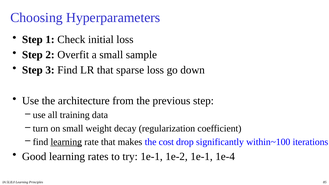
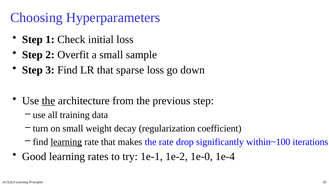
the at (48, 101) underline: none -> present
the cost: cost -> rate
1e-2 1e-1: 1e-1 -> 1e-0
